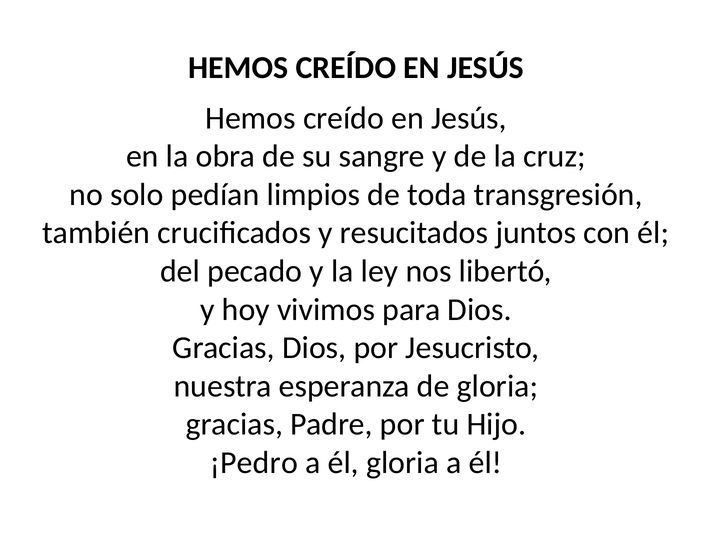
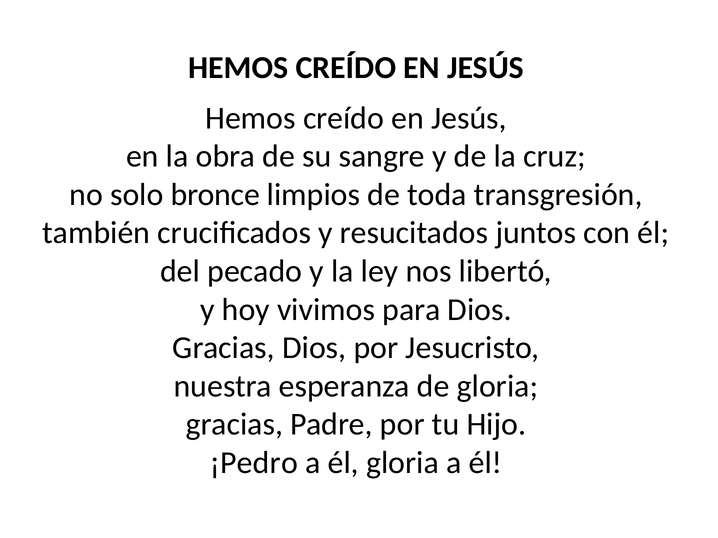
pedían: pedían -> bronce
